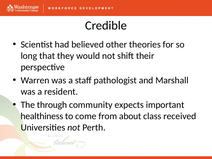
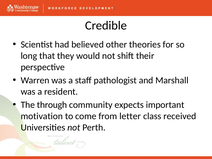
healthiness: healthiness -> motivation
about: about -> letter
